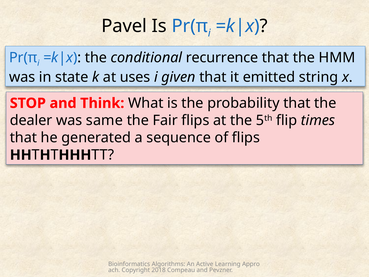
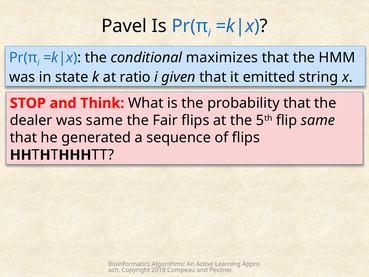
recurrence: recurrence -> maximizes
uses: uses -> ratio
flip times: times -> same
